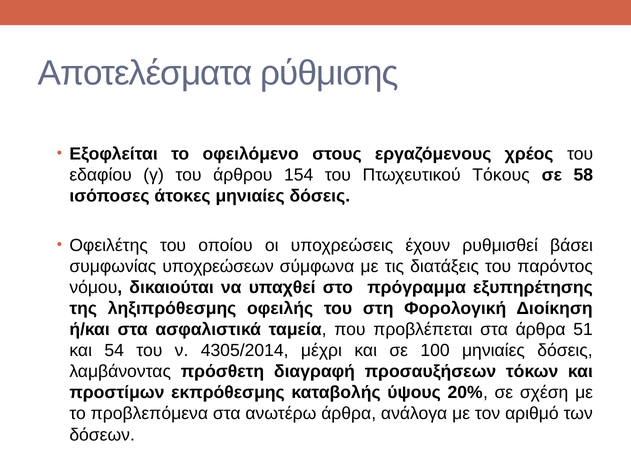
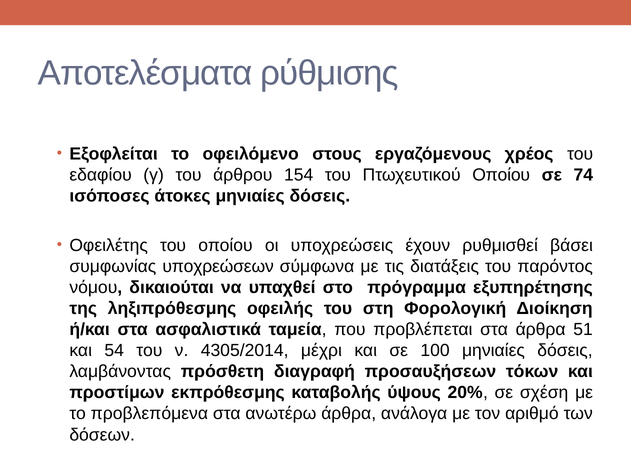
Πτωχευτικού Τόκους: Τόκους -> Οποίου
58: 58 -> 74
